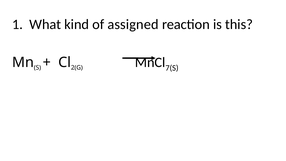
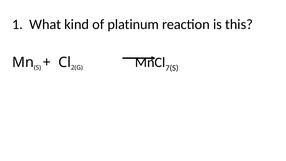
assigned: assigned -> platinum
